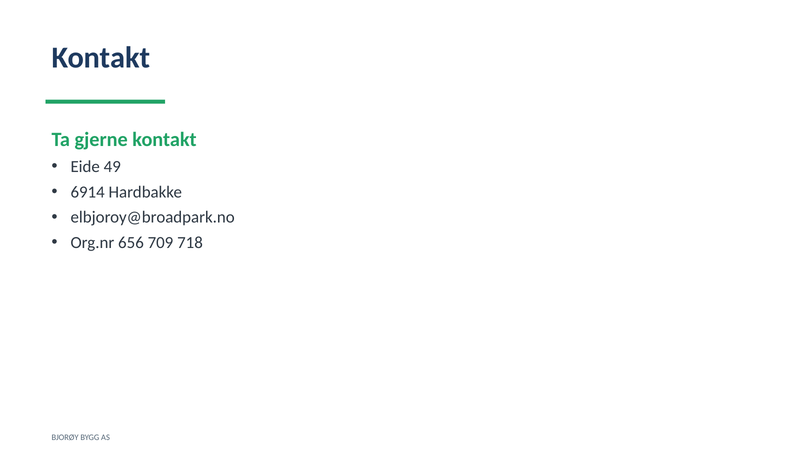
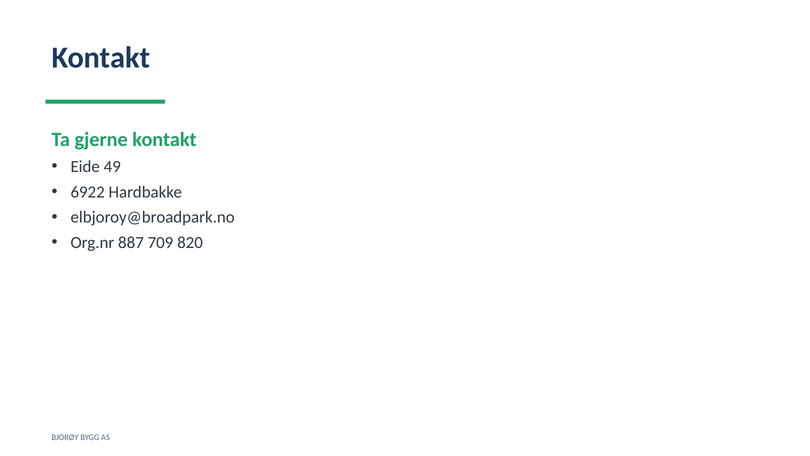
6914: 6914 -> 6922
656: 656 -> 887
718: 718 -> 820
